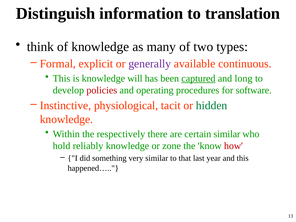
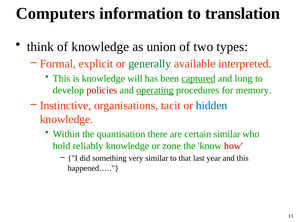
Distinguish: Distinguish -> Computers
many: many -> union
generally colour: purple -> green
continuous: continuous -> interpreted
operating underline: none -> present
software: software -> memory
physiological: physiological -> organisations
hidden colour: green -> blue
respectively: respectively -> quantisation
